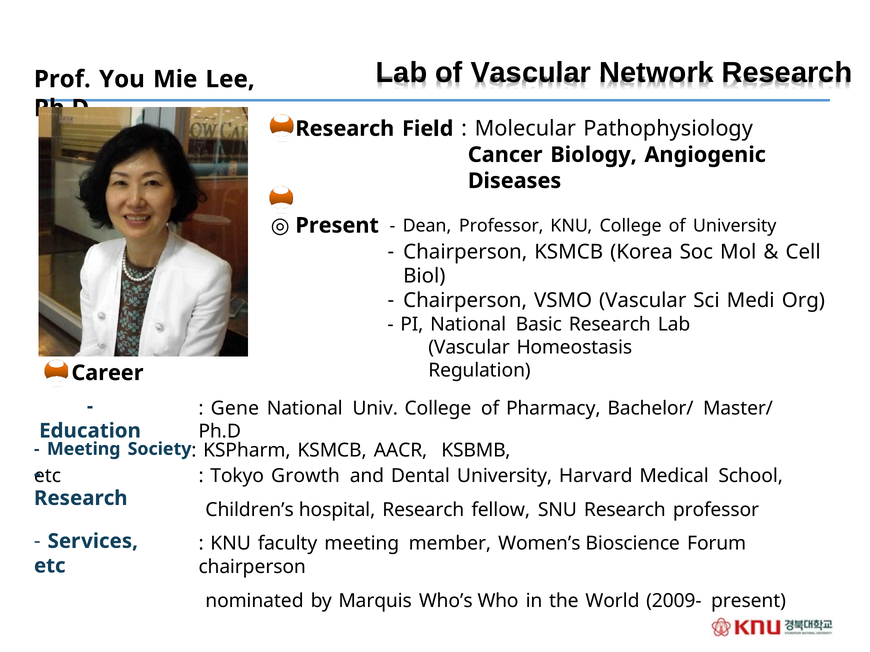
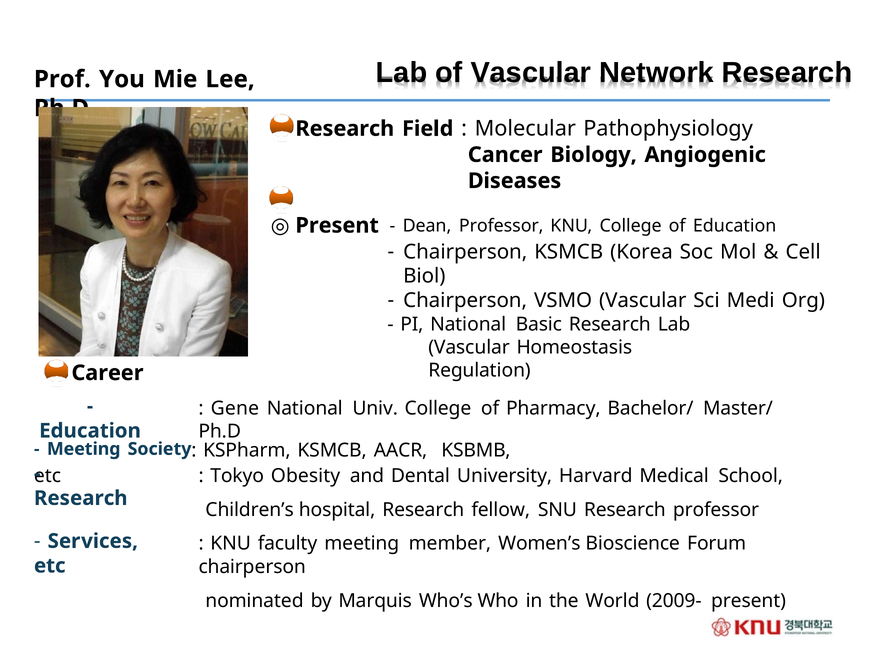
of University: University -> Education
Growth: Growth -> Obesity
